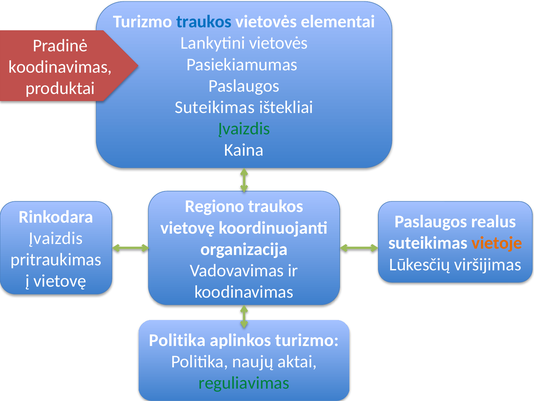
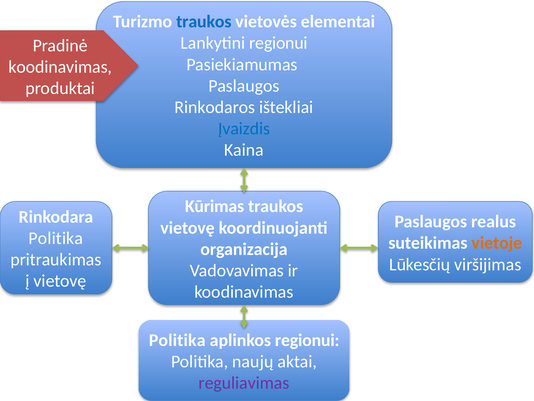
Lankytini vietovės: vietovės -> regionui
Suteikimas at (215, 107): Suteikimas -> Rinkodaros
Įvaizdis at (244, 128) colour: green -> blue
Regiono: Regiono -> Kūrimas
Įvaizdis at (56, 238): Įvaizdis -> Politika
aplinkos turizmo: turizmo -> regionui
reguliavimas colour: green -> purple
